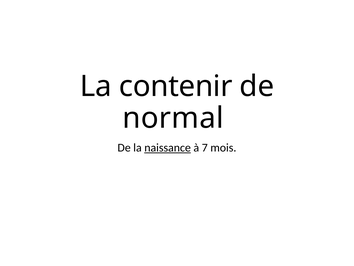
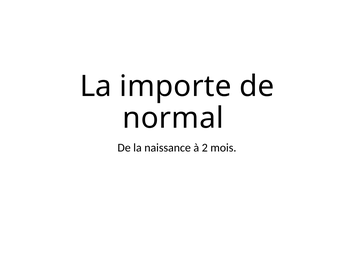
contenir: contenir -> importe
naissance underline: present -> none
7: 7 -> 2
